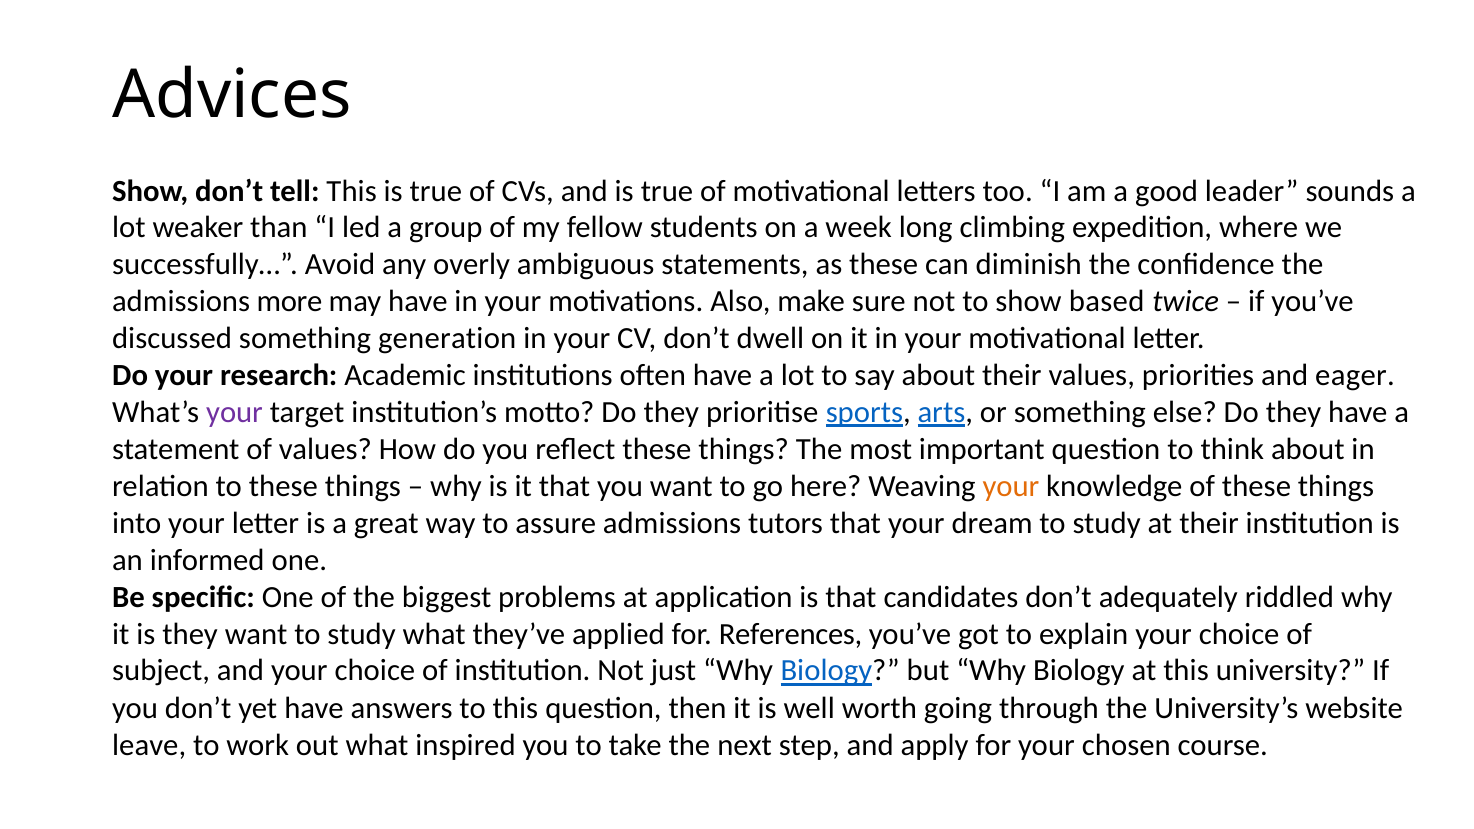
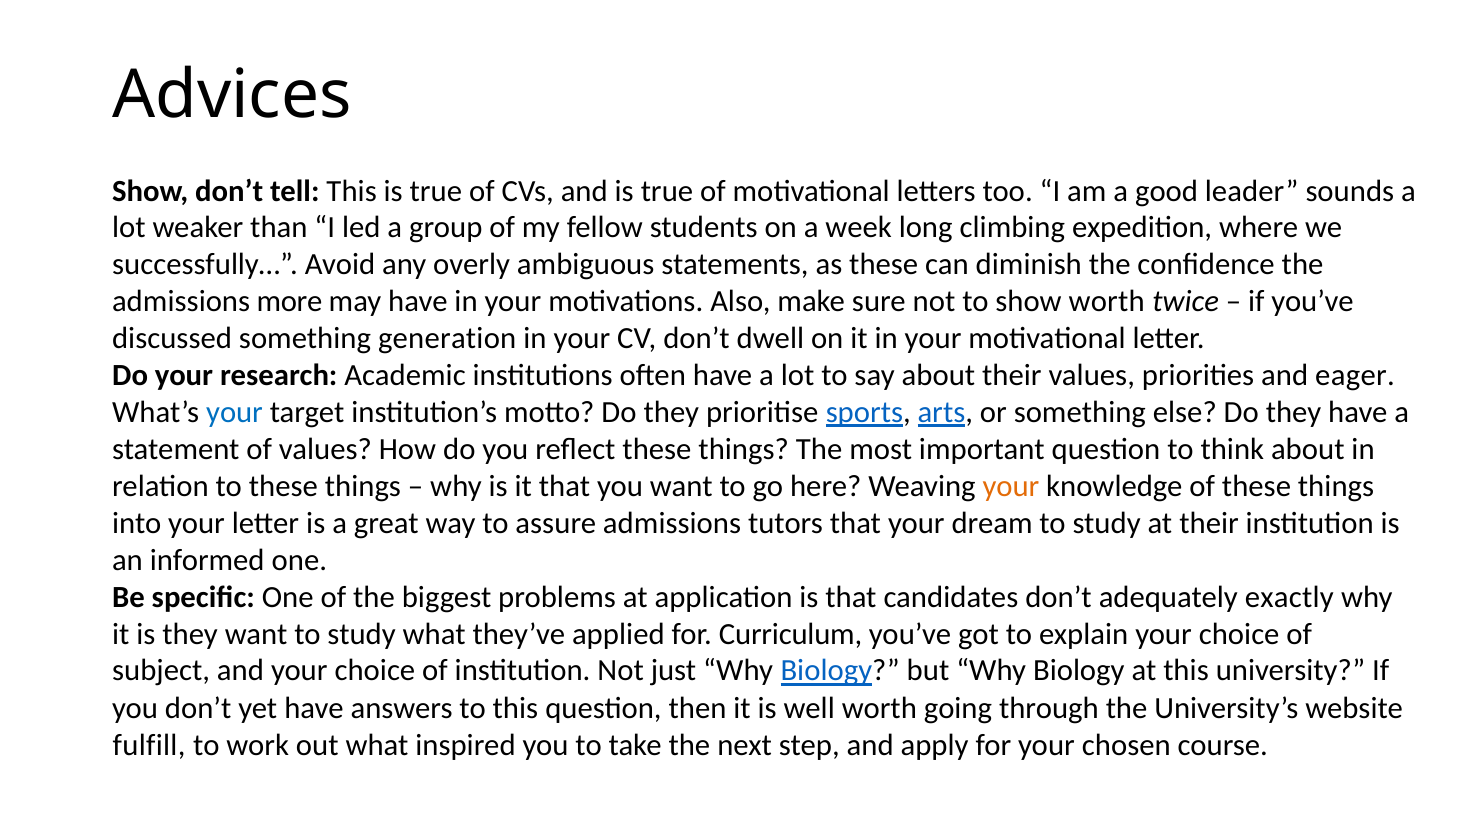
show based: based -> worth
your at (235, 412) colour: purple -> blue
riddled: riddled -> exactly
References: References -> Curriculum
leave: leave -> fulfill
